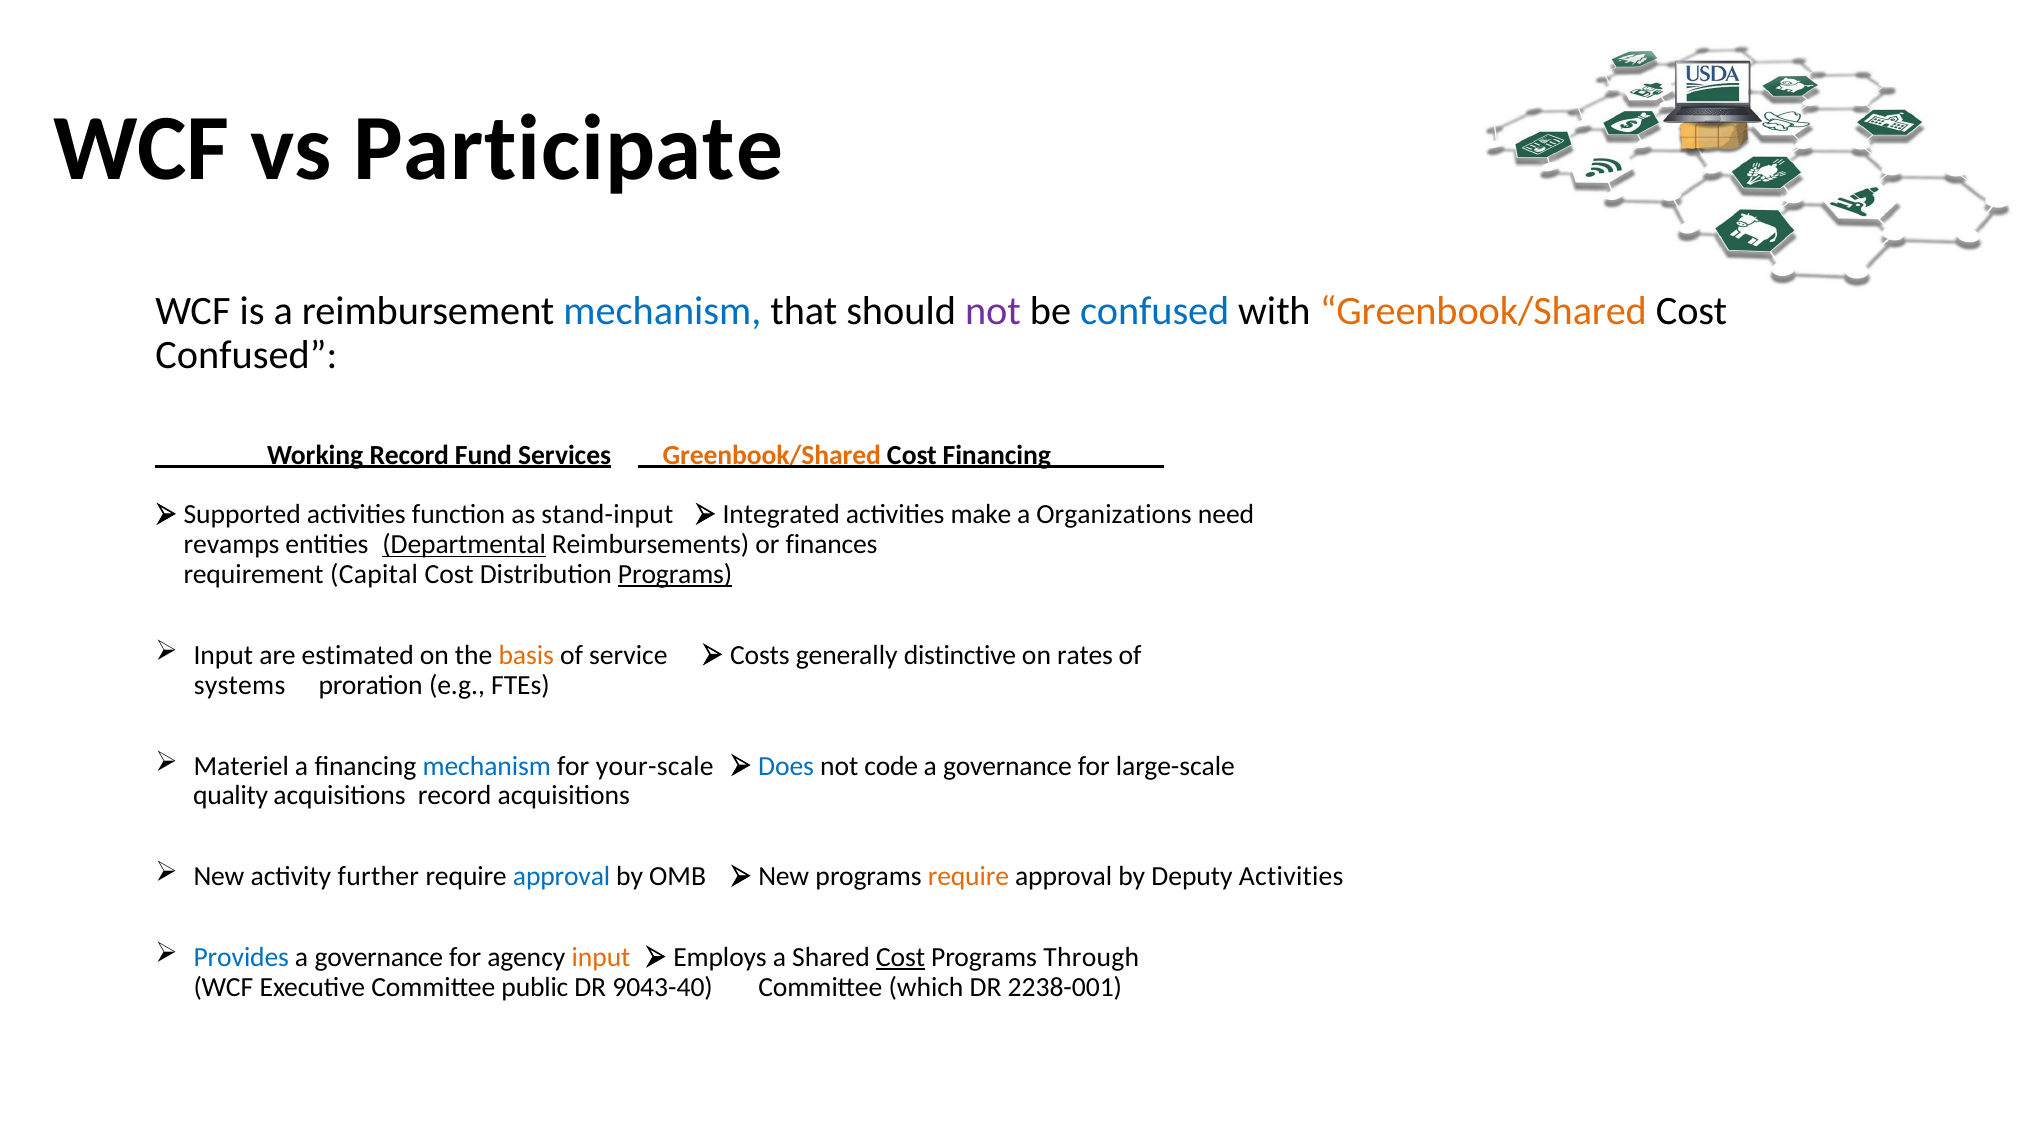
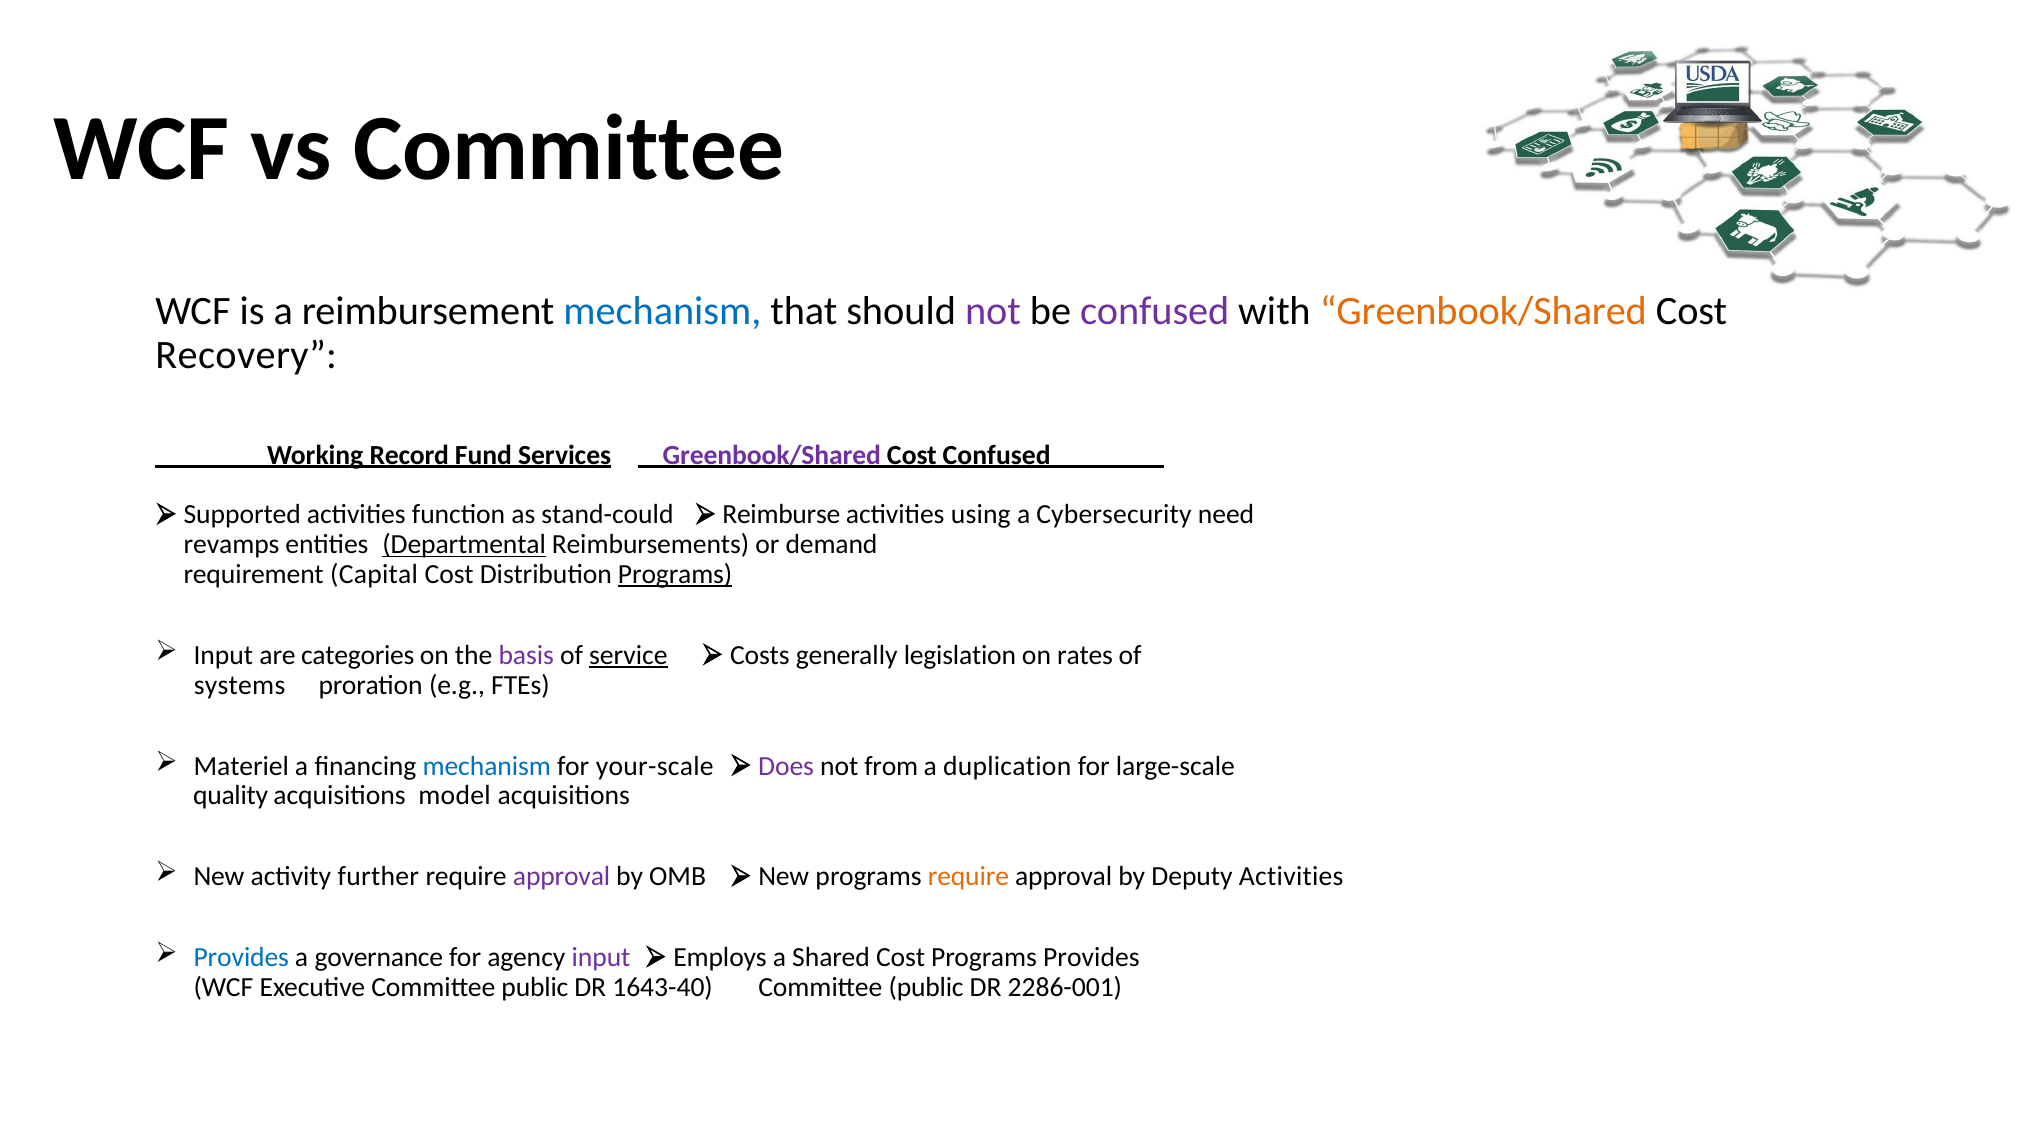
vs Participate: Participate -> Committee
confused at (1155, 312) colour: blue -> purple
Confused at (246, 355): Confused -> Recovery
Greenbook/Shared at (772, 455) colour: orange -> purple
Cost Financing: Financing -> Confused
stand-input: stand-input -> stand-could
Integrated: Integrated -> Reimburse
make: make -> using
Organizations: Organizations -> Cybersecurity
finances: finances -> demand
estimated: estimated -> categories
basis colour: orange -> purple
service underline: none -> present
distinctive: distinctive -> legislation
Does colour: blue -> purple
code: code -> from
governance at (1007, 766): governance -> duplication
acquisitions record: record -> model
approval at (562, 877) colour: blue -> purple
input at (601, 958) colour: orange -> purple
Cost at (901, 958) underline: present -> none
Programs Through: Through -> Provides
9043-40: 9043-40 -> 1643-40
which at (926, 988): which -> public
2238-001: 2238-001 -> 2286-001
